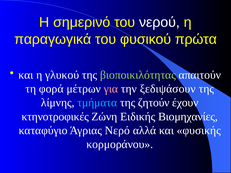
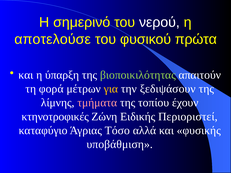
παραγωγικά: παραγωγικά -> αποτελούσε
γλυκού: γλυκού -> ύπαρξη
για colour: pink -> yellow
τμήματα colour: light blue -> pink
ζητούν: ζητούν -> τοπίου
Βιομηχανίες: Βιομηχανίες -> Περιοριστεί
Νερό: Νερό -> Τόσο
κορμοράνου: κορμοράνου -> υποβάθμιση
